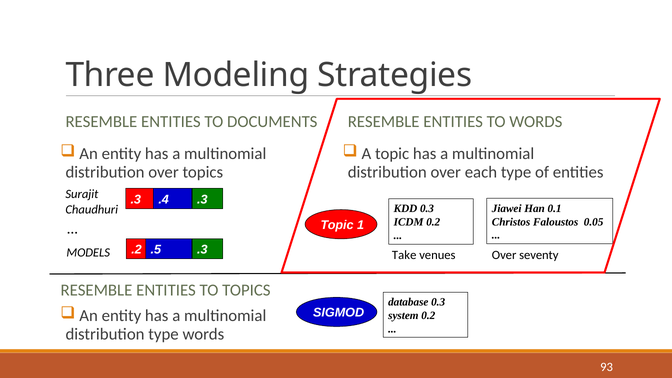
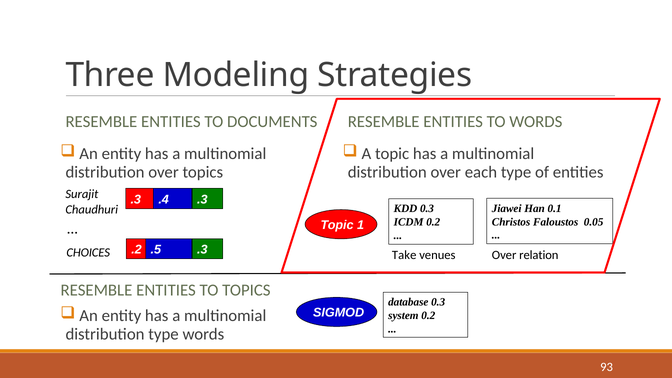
MODELS: MODELS -> CHOICES
seventy: seventy -> relation
